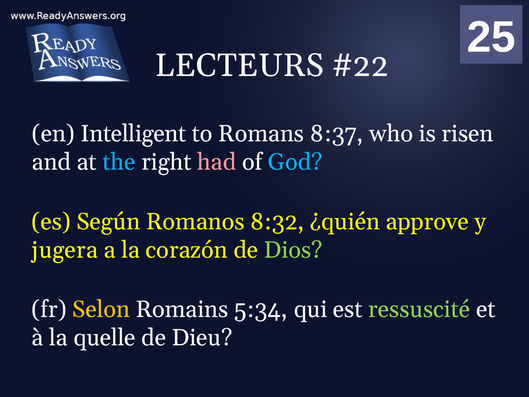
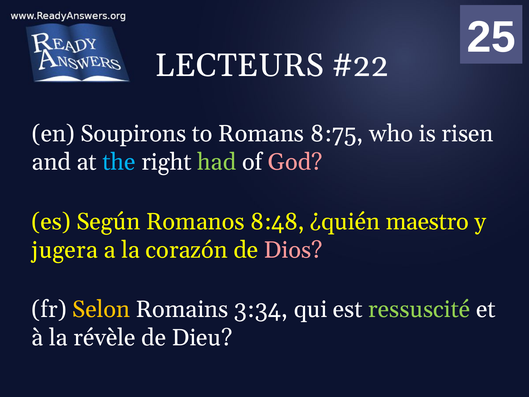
Intelligent: Intelligent -> Soupirons
8:37: 8:37 -> 8:75
had colour: pink -> light green
God colour: light blue -> pink
8:32: 8:32 -> 8:48
approve: approve -> maestro
Dios colour: light green -> pink
5:34: 5:34 -> 3:34
quelle: quelle -> révèle
